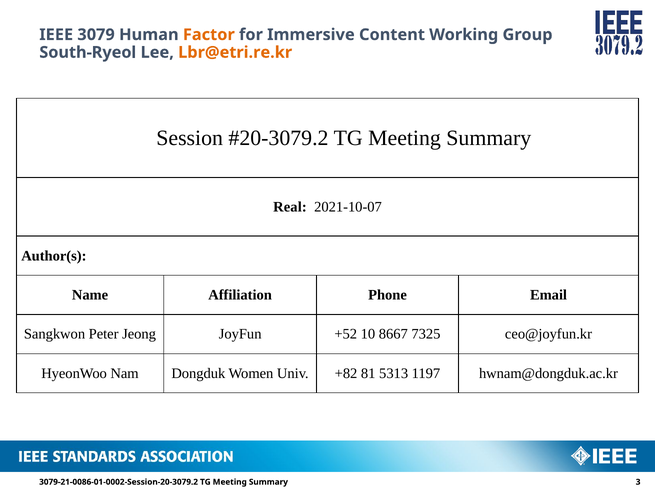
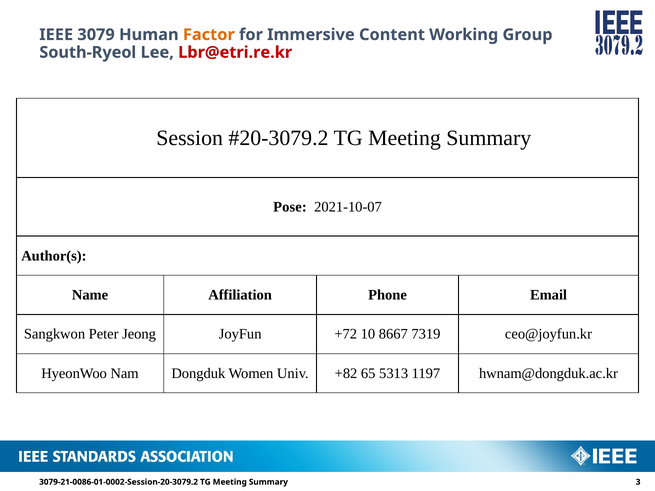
Lbr@etri.re.kr colour: orange -> red
Real: Real -> Pose
+52: +52 -> +72
7325: 7325 -> 7319
81: 81 -> 65
